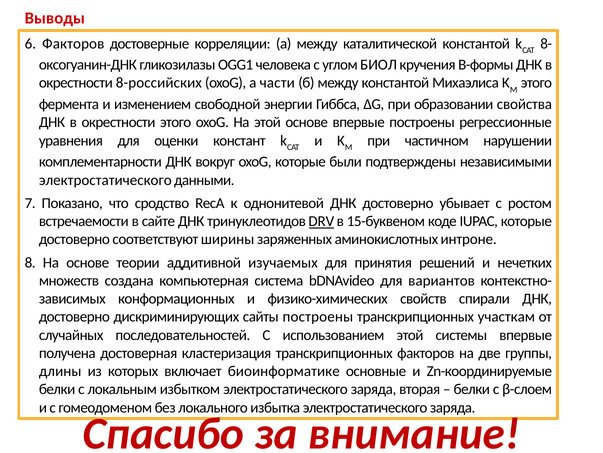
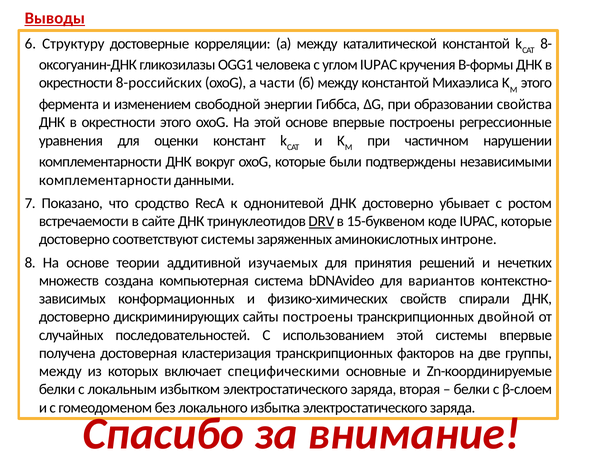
Выводы underline: none -> present
6 Факторов: Факторов -> Структуру
углом БИОЛ: БИОЛ -> IUPAC
электростатического at (105, 180): электростатического -> комплементарности
соответствуют ширины: ширины -> системы
участкам: участкам -> двойной
длины at (60, 371): длины -> между
биоинформатике: биоинформатике -> специфическими
